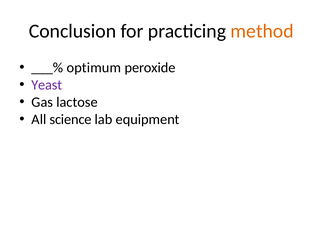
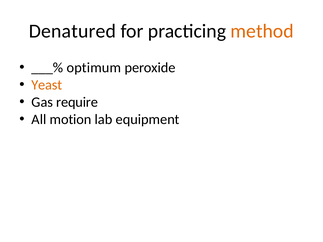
Conclusion: Conclusion -> Denatured
Yeast colour: purple -> orange
lactose: lactose -> require
science: science -> motion
